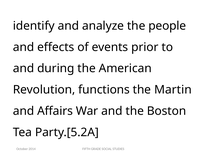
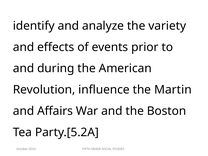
people: people -> variety
functions: functions -> influence
